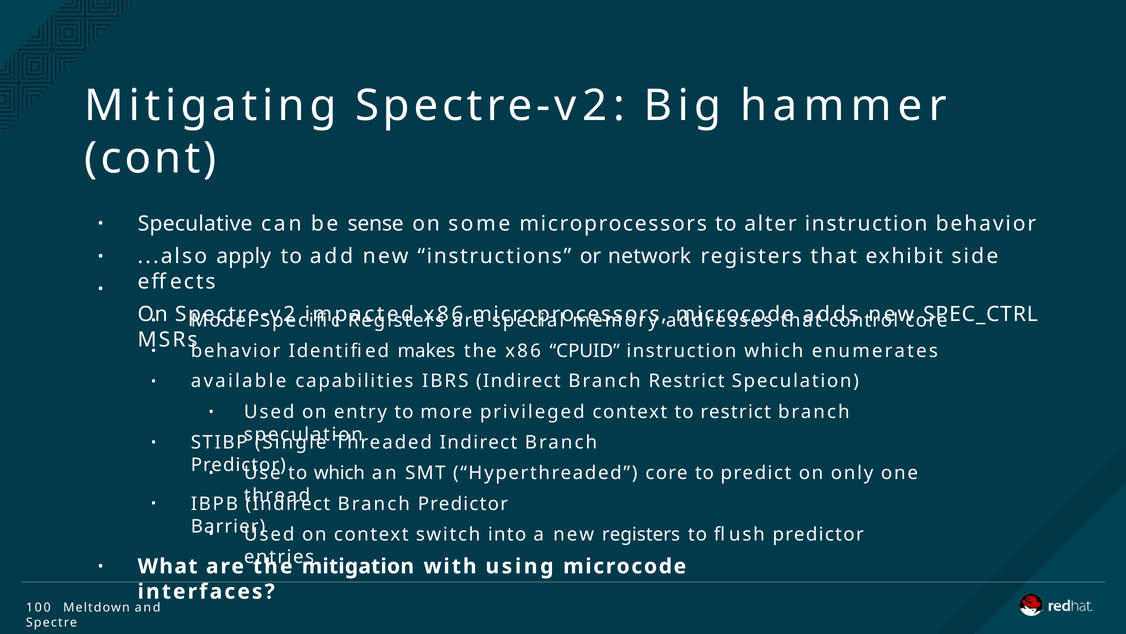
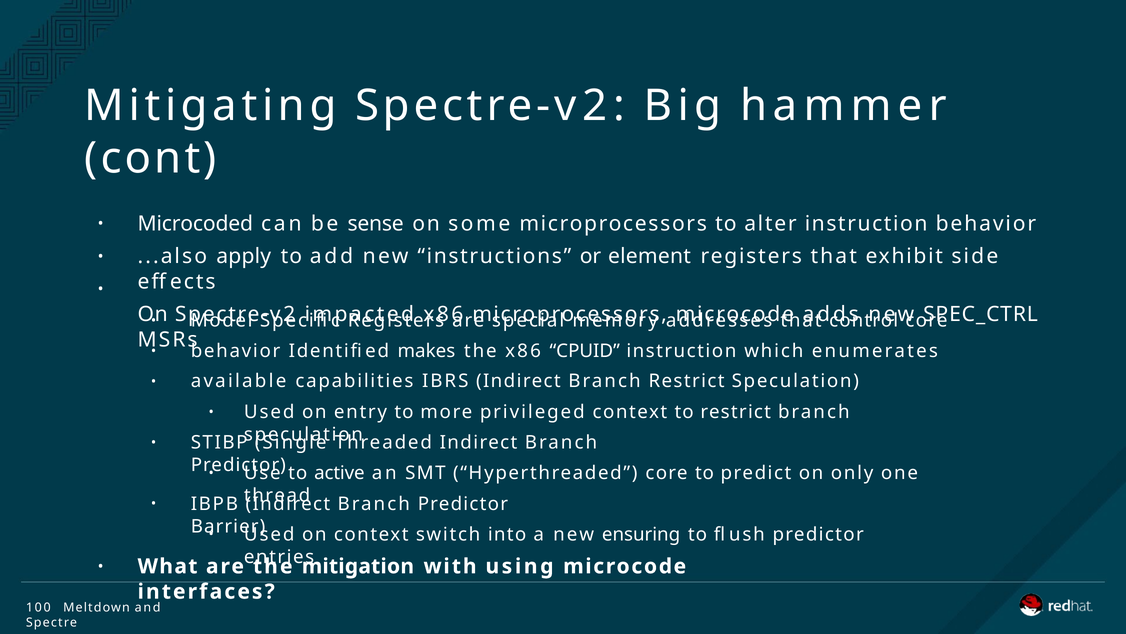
Speculative: Speculative -> Microcoded
network: network -> element
to which: which -> active
new registers: registers -> ensuring
